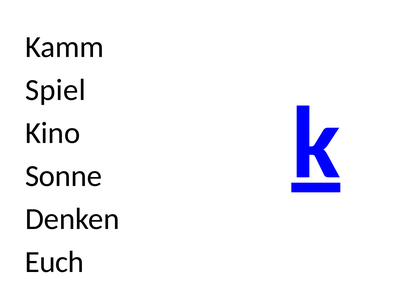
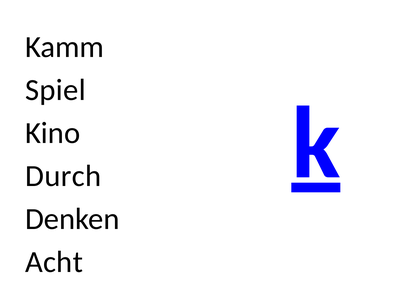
Sonne: Sonne -> Durch
Euch: Euch -> Acht
